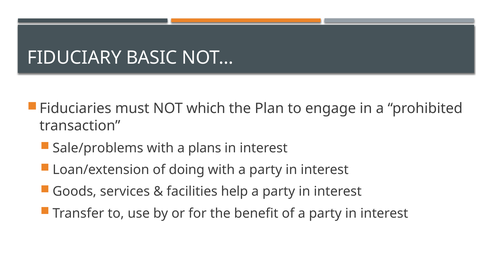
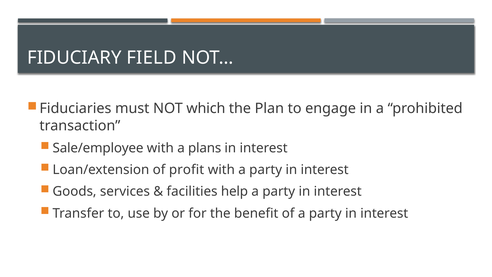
BASIC: BASIC -> FIELD
Sale/problems: Sale/problems -> Sale/employee
doing: doing -> profit
